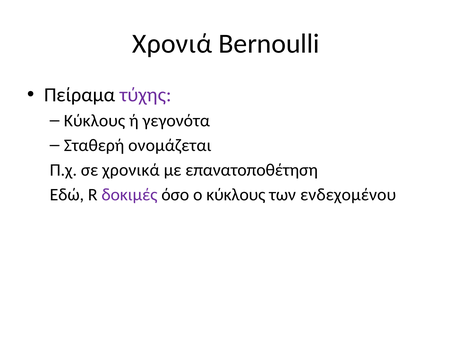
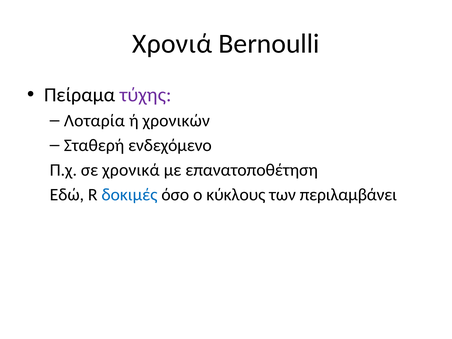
Κύκλους at (94, 121): Κύκλους -> Λοταρία
γεγονότα: γεγονότα -> χρονικών
ονομάζεται: ονομάζεται -> ενδεχόμενο
δοκιμές colour: purple -> blue
ενδεχομένου: ενδεχομένου -> περιλαμβάνει
